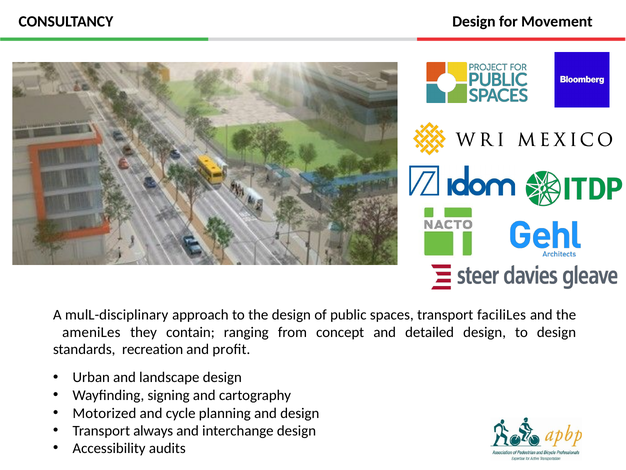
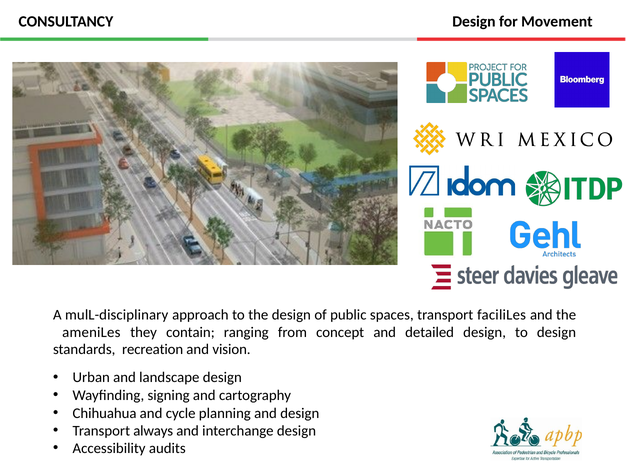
proﬁt: proﬁt -> vision
Motorized: Motorized -> Chihuahua
